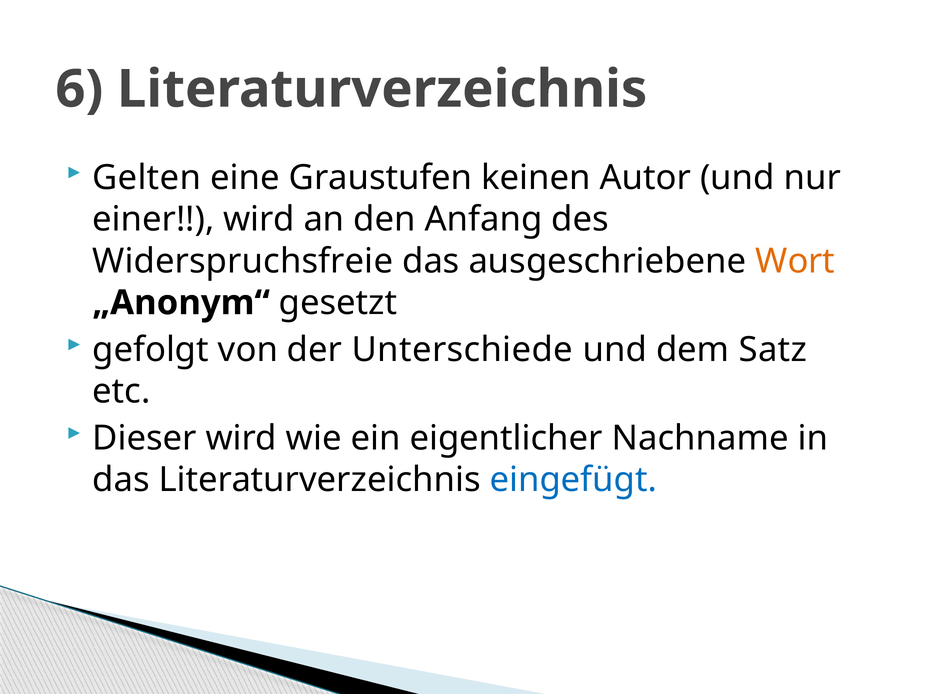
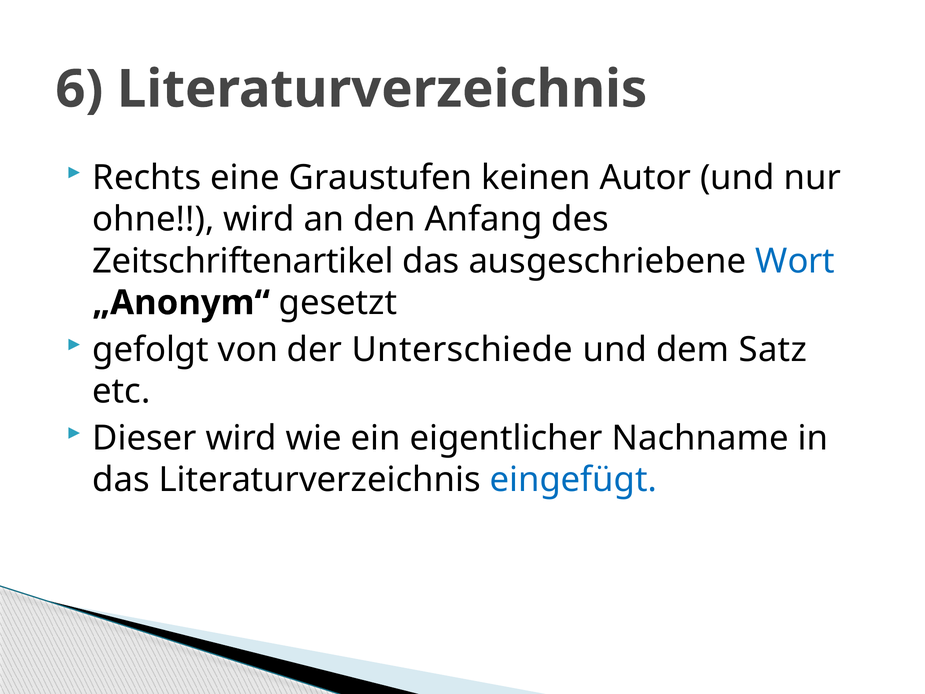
Gelten: Gelten -> Rechts
einer: einer -> ohne
Widerspruchsfreie: Widerspruchsfreie -> Zeitschriftenartikel
Wort colour: orange -> blue
